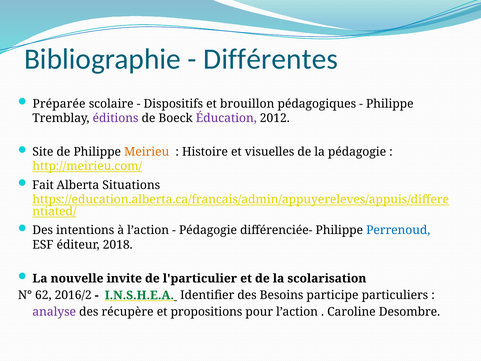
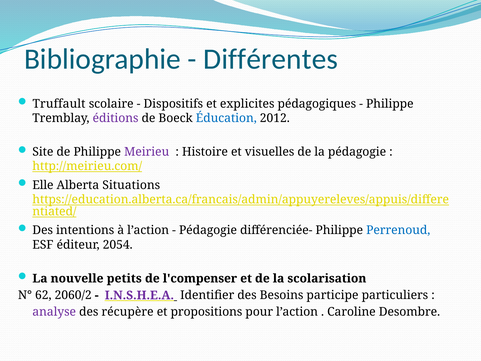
Préparée: Préparée -> Truffault
brouillon: brouillon -> explicites
Éducation colour: purple -> blue
Meirieu colour: orange -> purple
Fait: Fait -> Elle
2018: 2018 -> 2054
invite: invite -> petits
l'particulier: l'particulier -> l'compenser
2016/2: 2016/2 -> 2060/2
I.N.S.H.E.A colour: green -> purple
